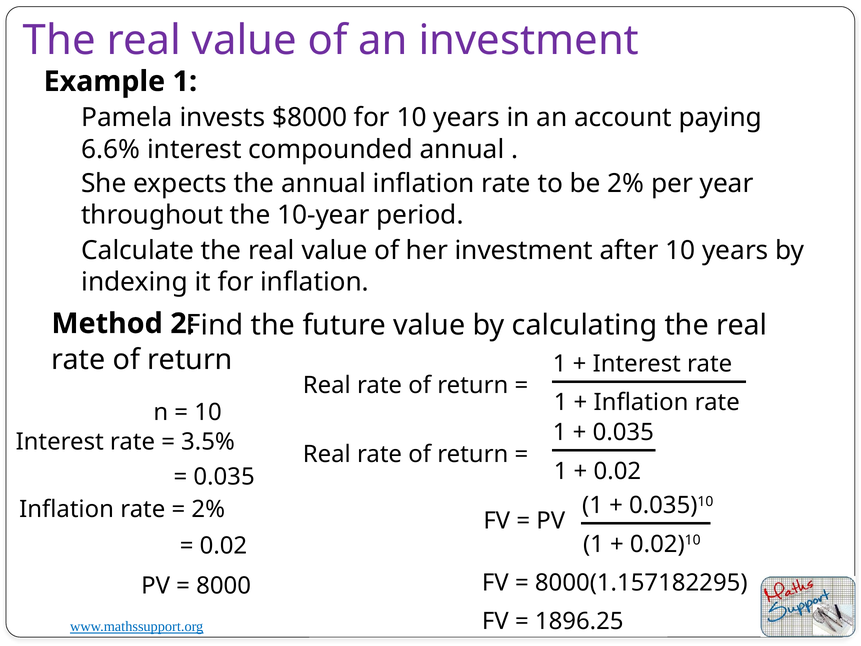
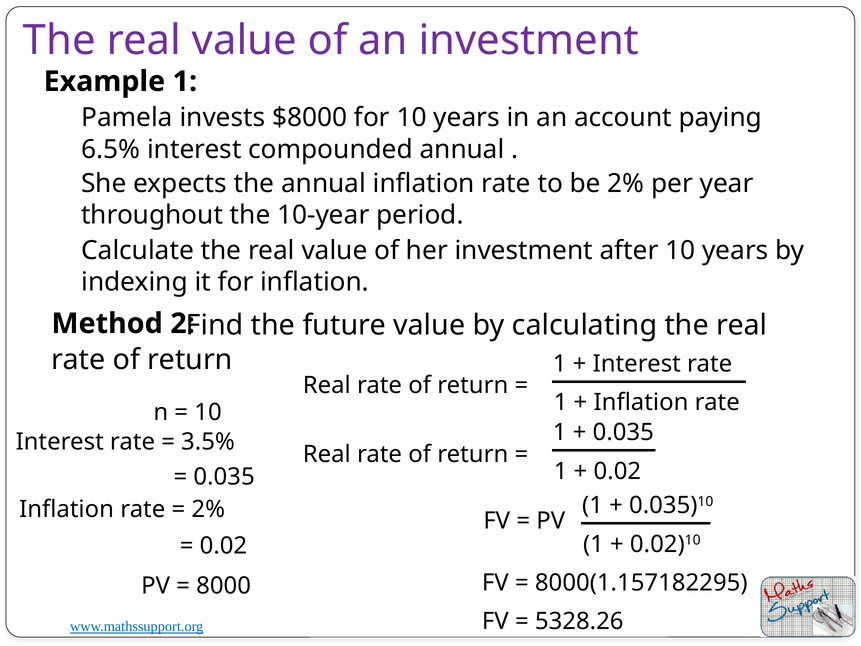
6.6%: 6.6% -> 6.5%
1896.25: 1896.25 -> 5328.26
